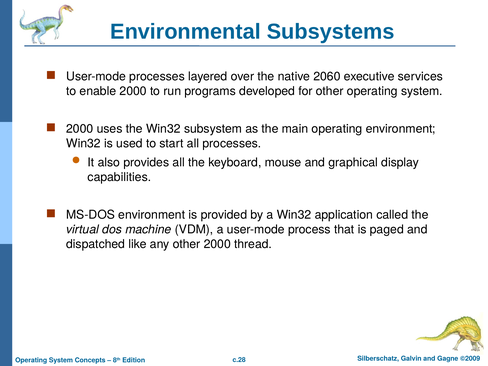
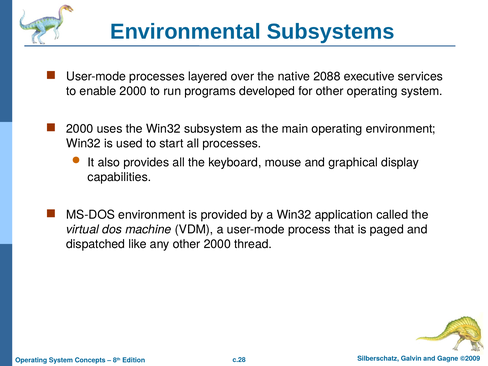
2060: 2060 -> 2088
